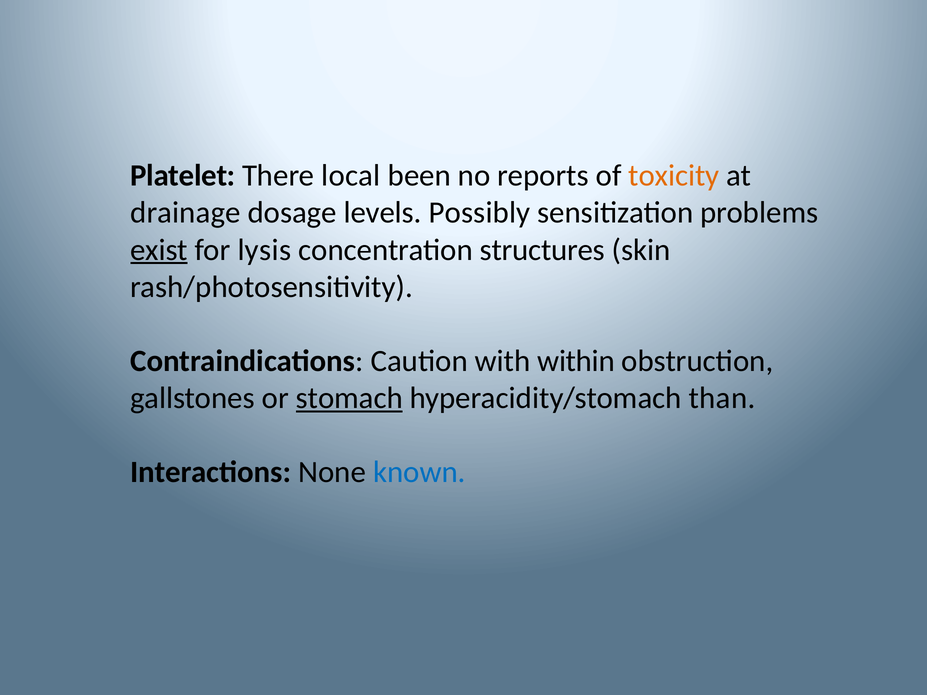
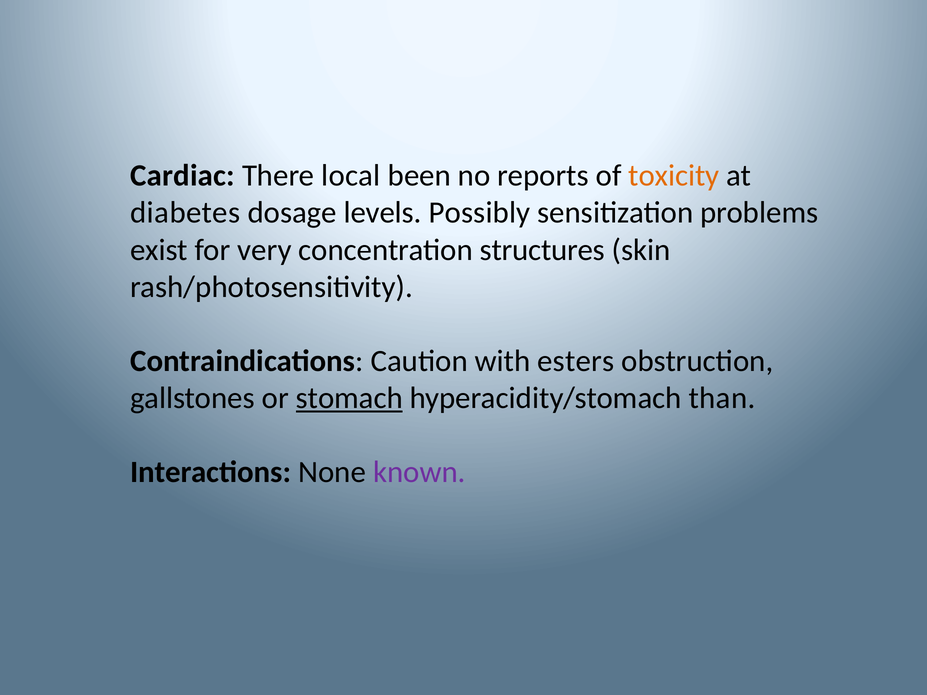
Platelet: Platelet -> Cardiac
drainage: drainage -> diabetes
exist underline: present -> none
lysis: lysis -> very
within: within -> esters
known colour: blue -> purple
